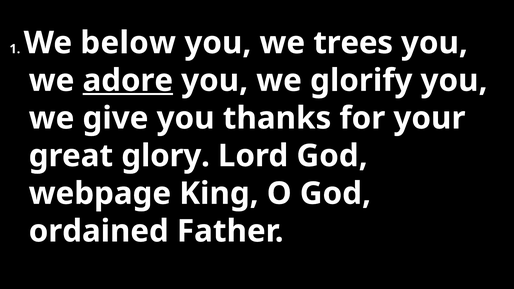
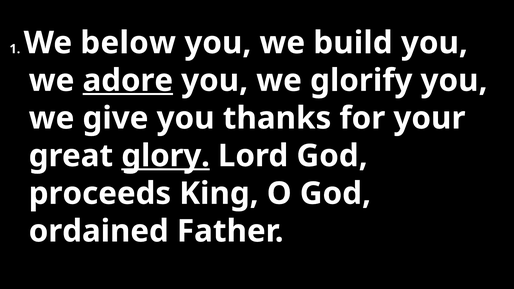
trees: trees -> build
glory underline: none -> present
webpage: webpage -> proceeds
